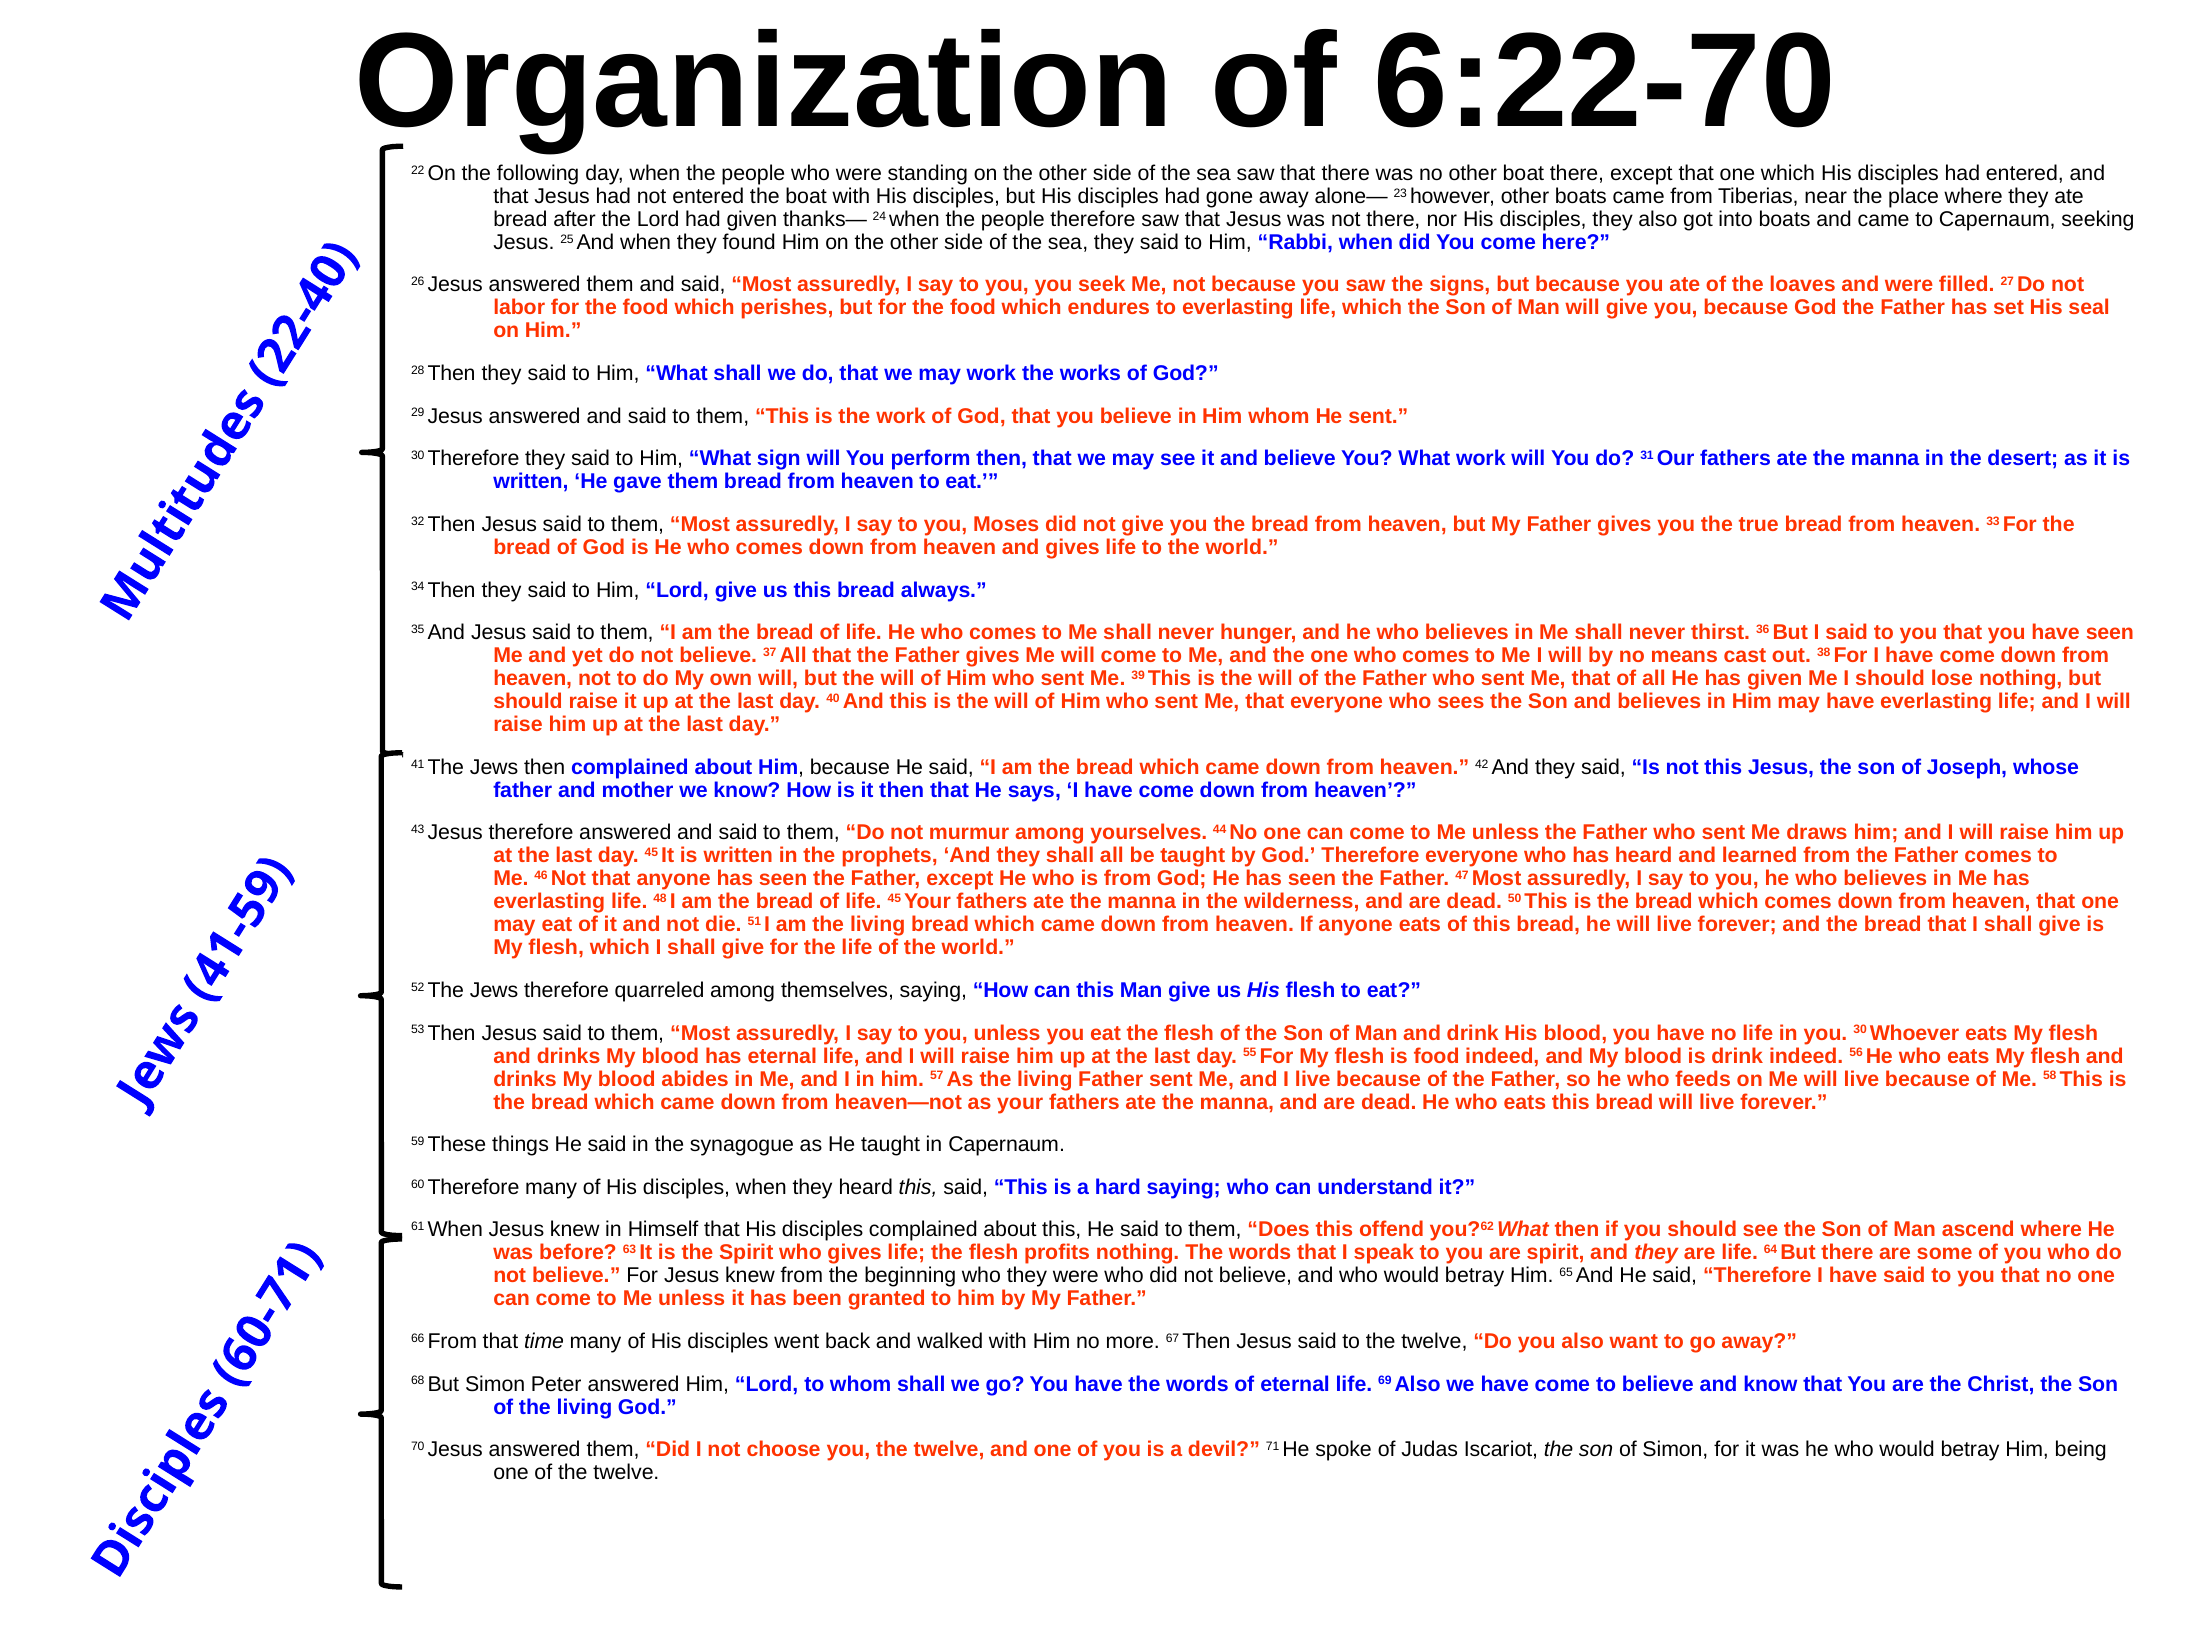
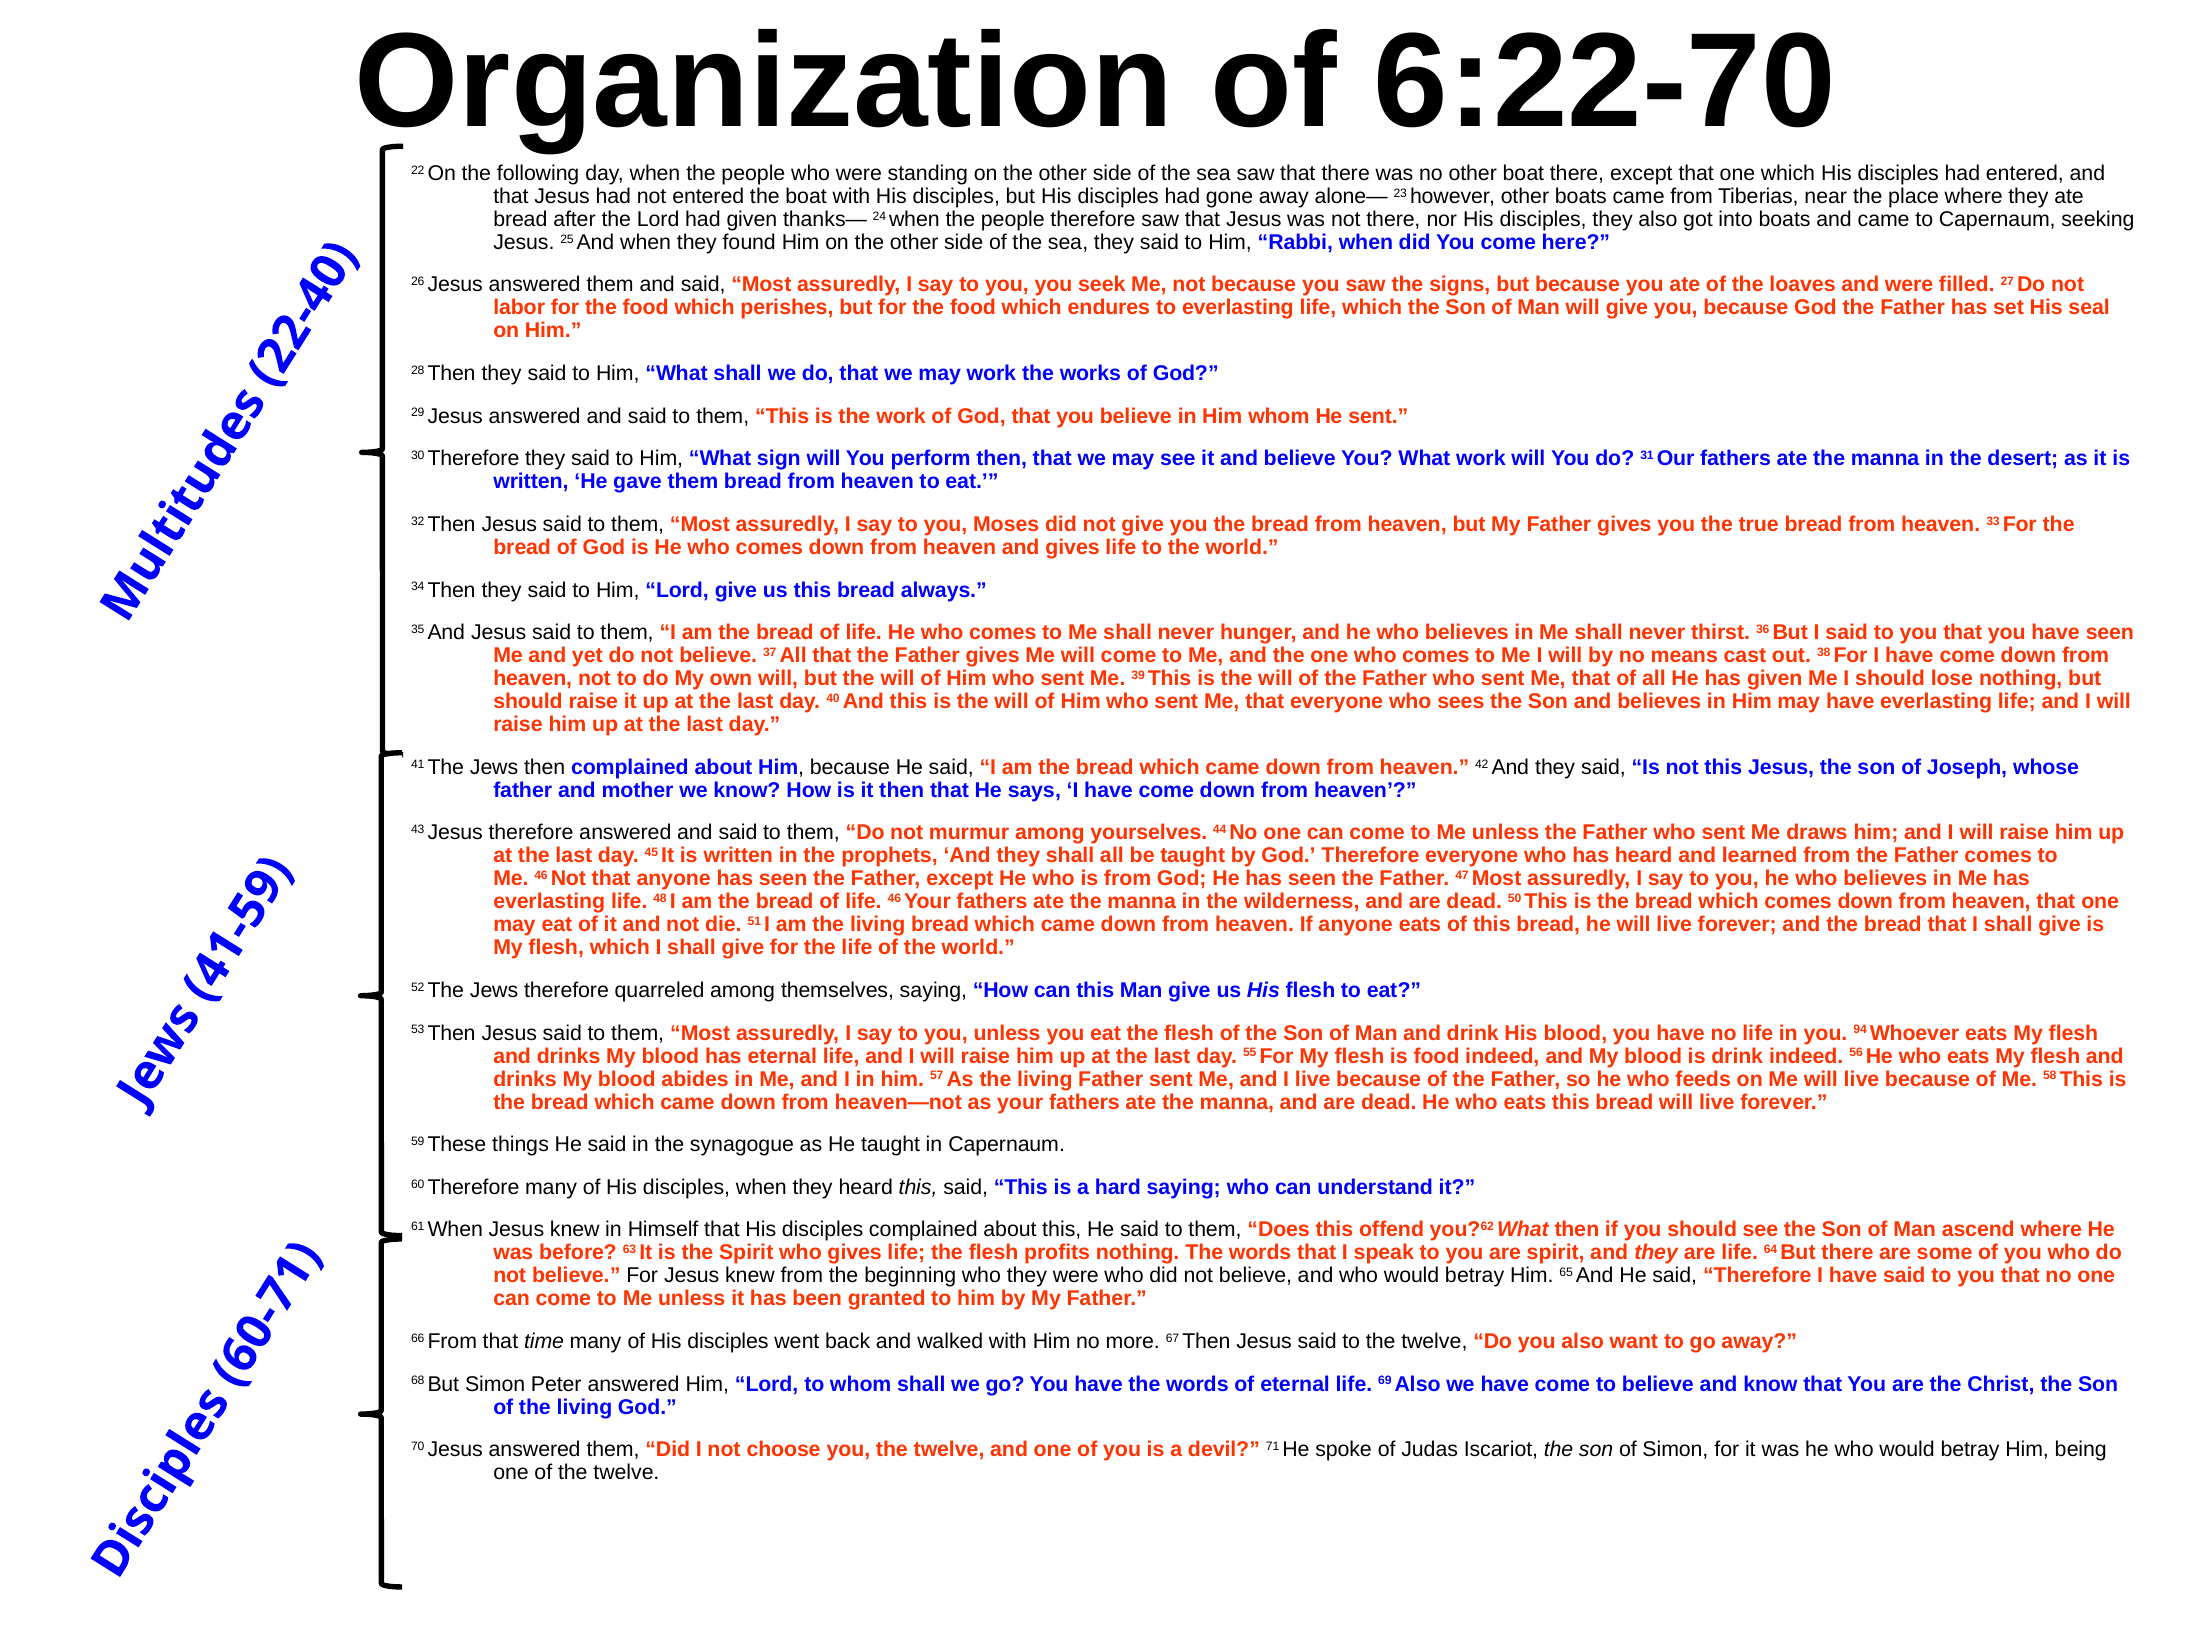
life 45: 45 -> 46
you 30: 30 -> 94
